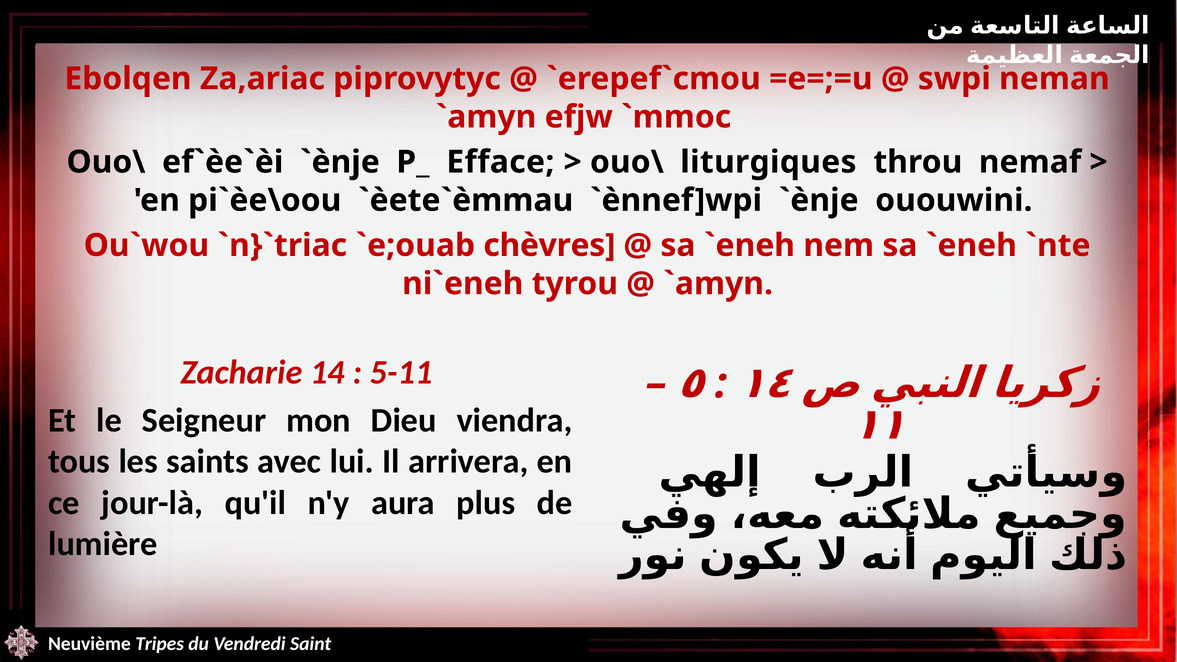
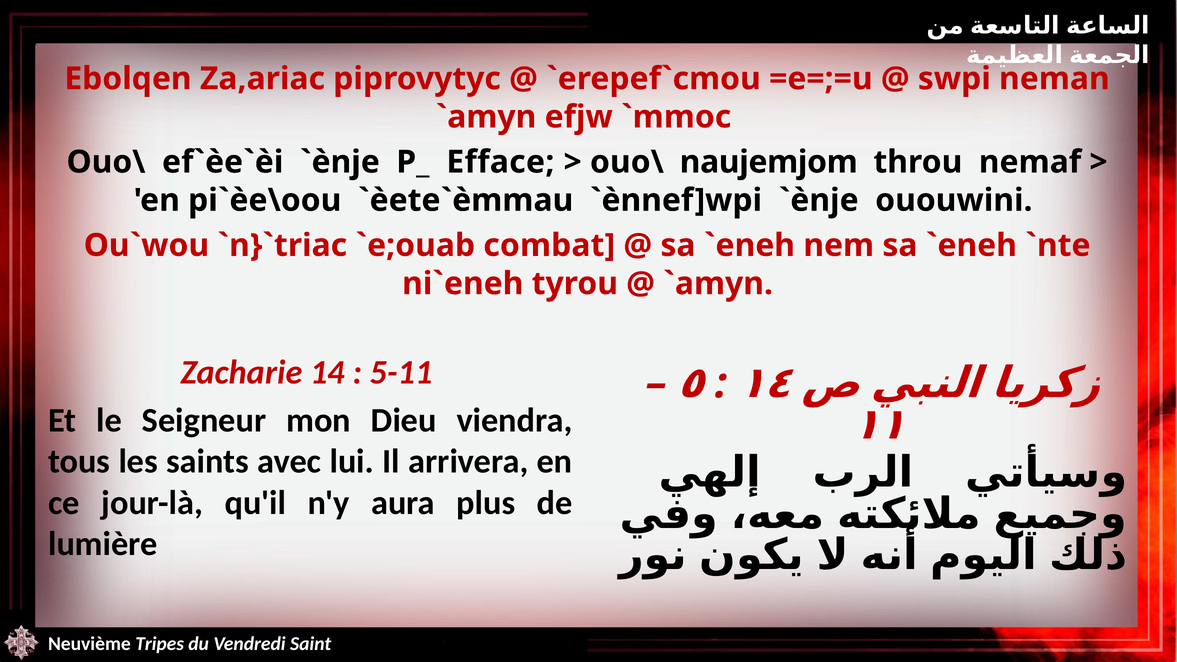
liturgiques: liturgiques -> naujemjom
chèvres: chèvres -> combat
